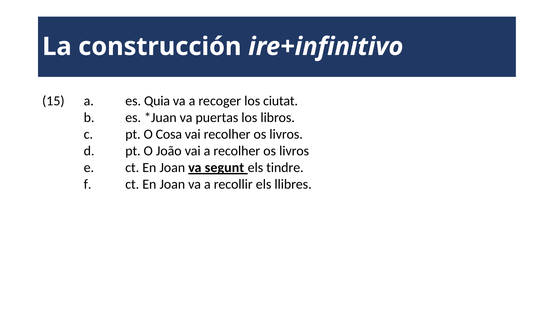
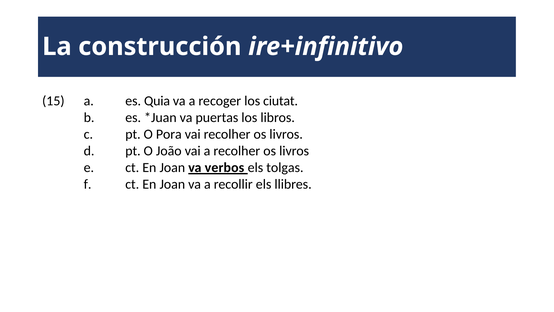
Cosa: Cosa -> Pora
segunt: segunt -> verbos
tindre: tindre -> tolgas
